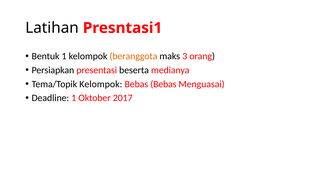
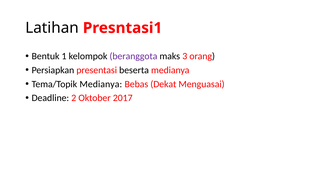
beranggota colour: orange -> purple
Tema/Topik Kelompok: Kelompok -> Medianya
Bebas Bebas: Bebas -> Dekat
Deadline 1: 1 -> 2
